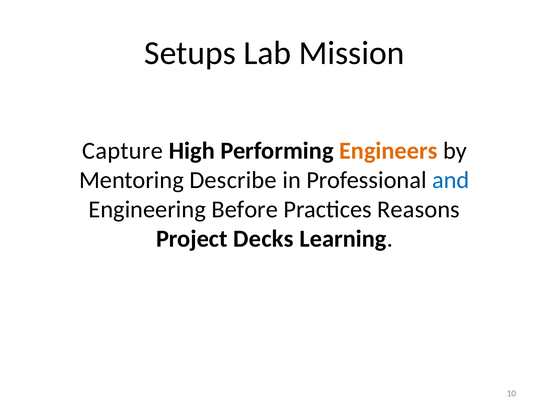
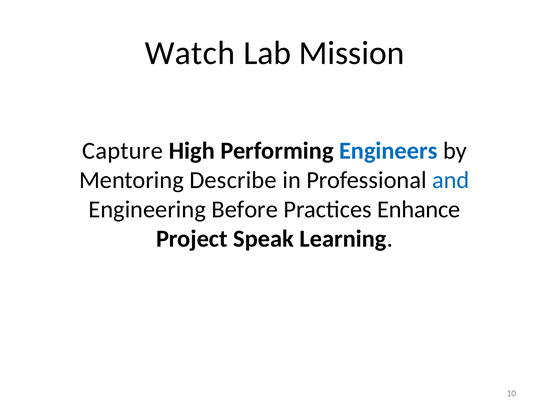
Setups: Setups -> Watch
Engineers colour: orange -> blue
Reasons: Reasons -> Enhance
Decks: Decks -> Speak
